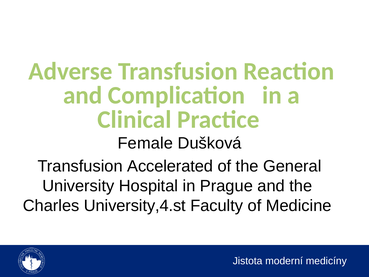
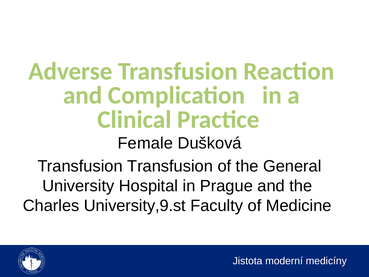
Transfusion Accelerated: Accelerated -> Transfusion
University,4.st: University,4.st -> University,9.st
